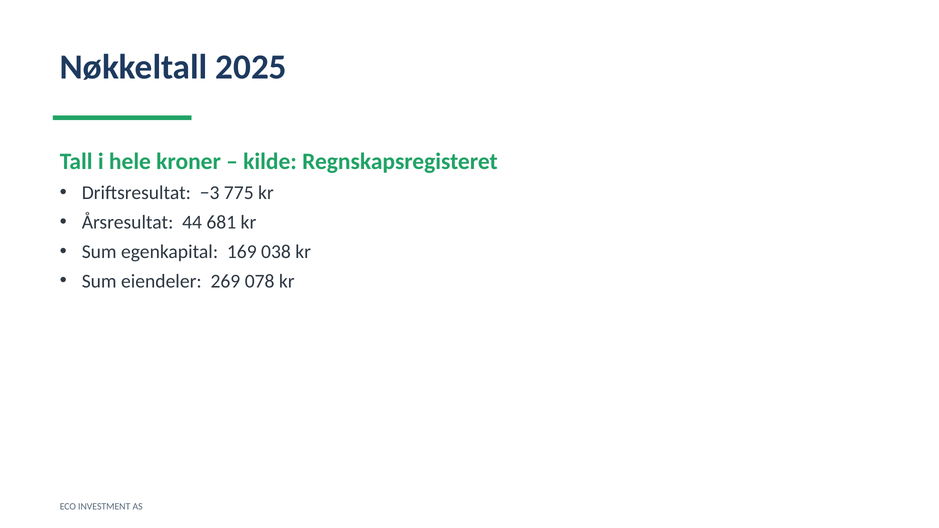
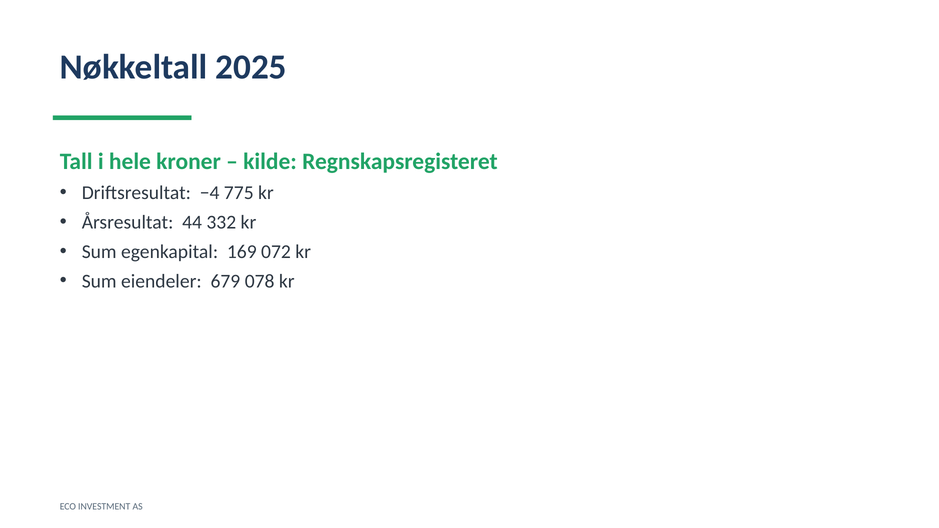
−3: −3 -> −4
681: 681 -> 332
038: 038 -> 072
269: 269 -> 679
